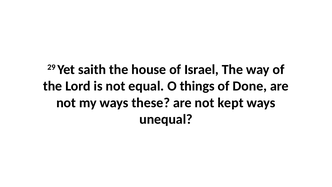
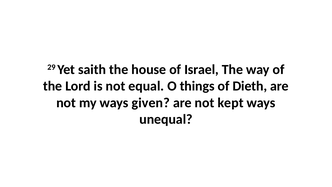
Done: Done -> Dieth
these: these -> given
